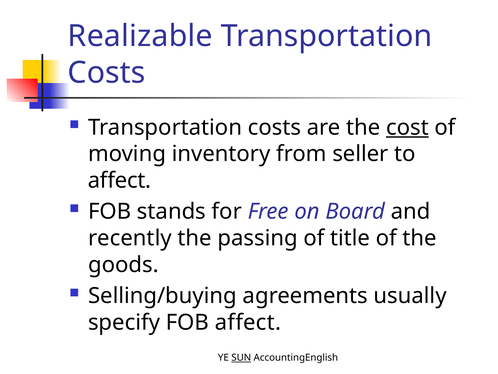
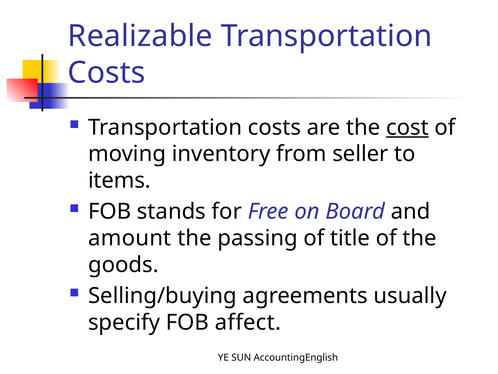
affect at (119, 180): affect -> items
recently: recently -> amount
SUN underline: present -> none
